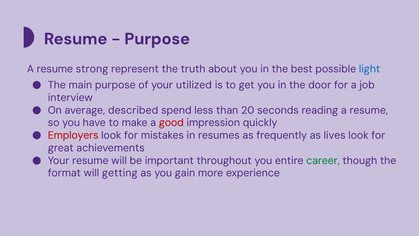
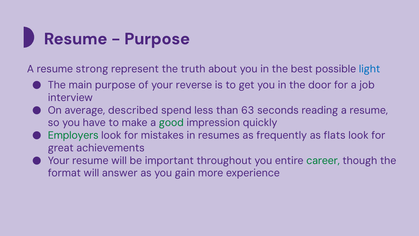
utilized: utilized -> reverse
20: 20 -> 63
good colour: red -> green
Employers colour: red -> green
lives: lives -> flats
getting: getting -> answer
